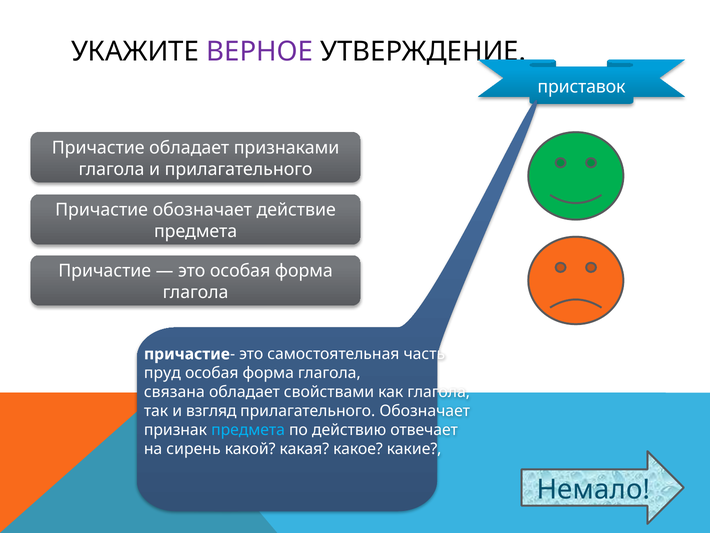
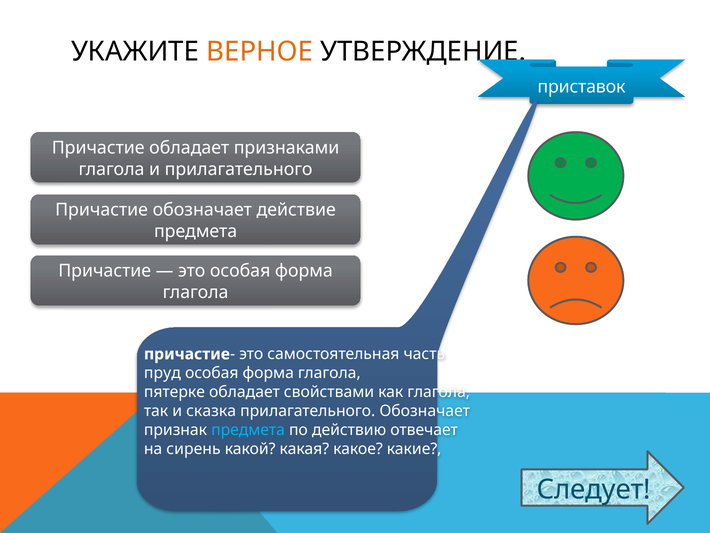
ВЕРНОЕ colour: purple -> orange
связана: связана -> пятерке
взгляд: взгляд -> сказка
Немало: Немало -> Следует
